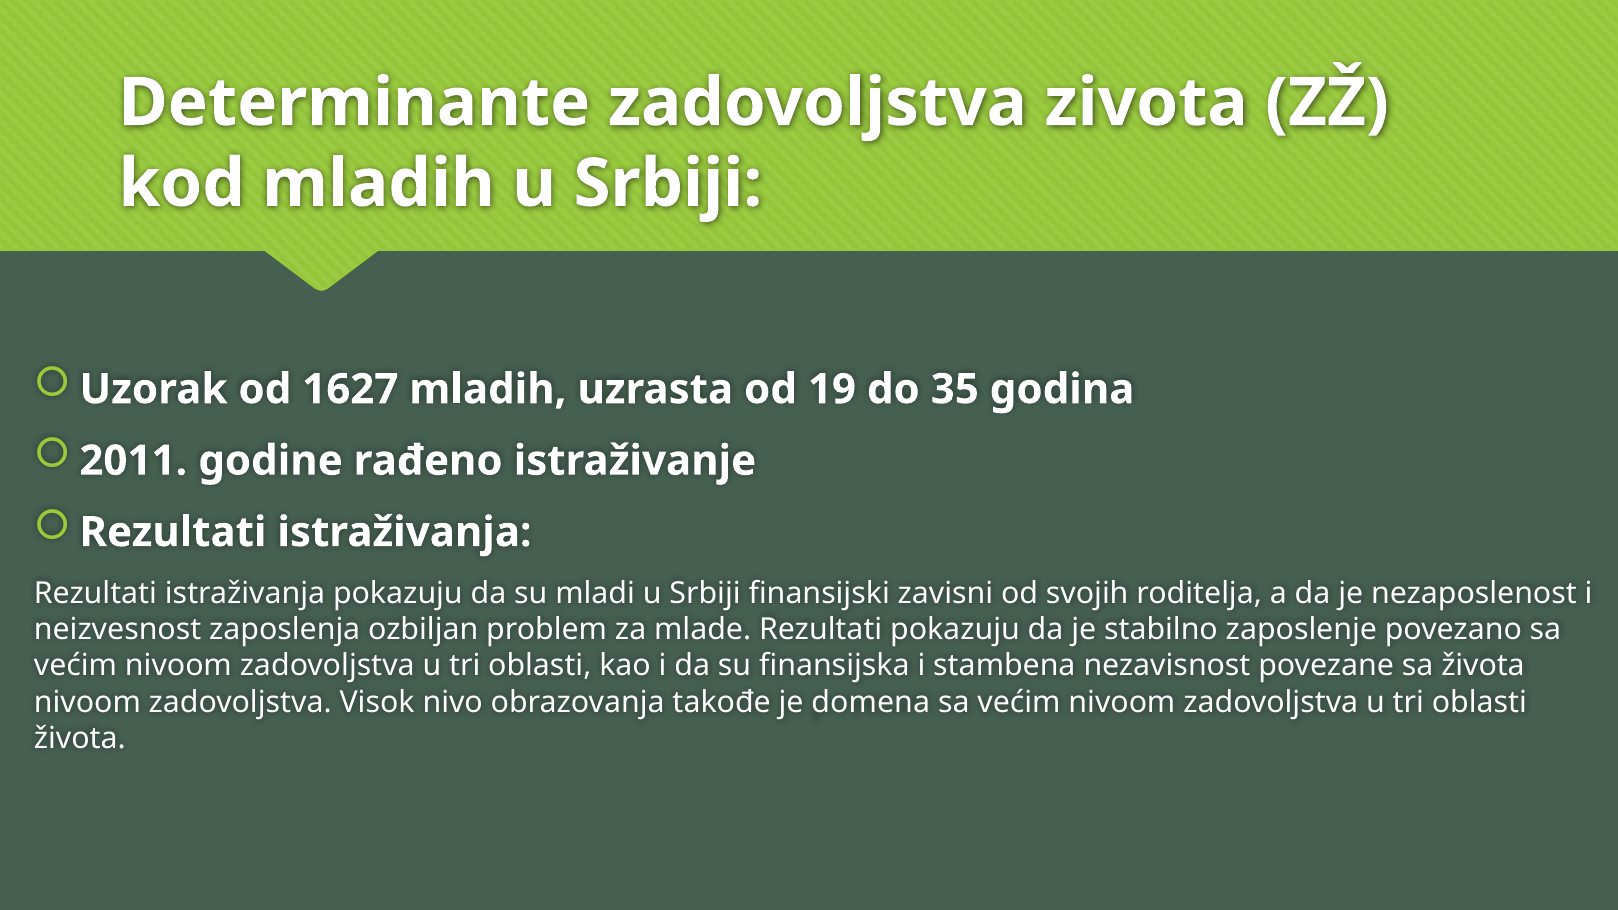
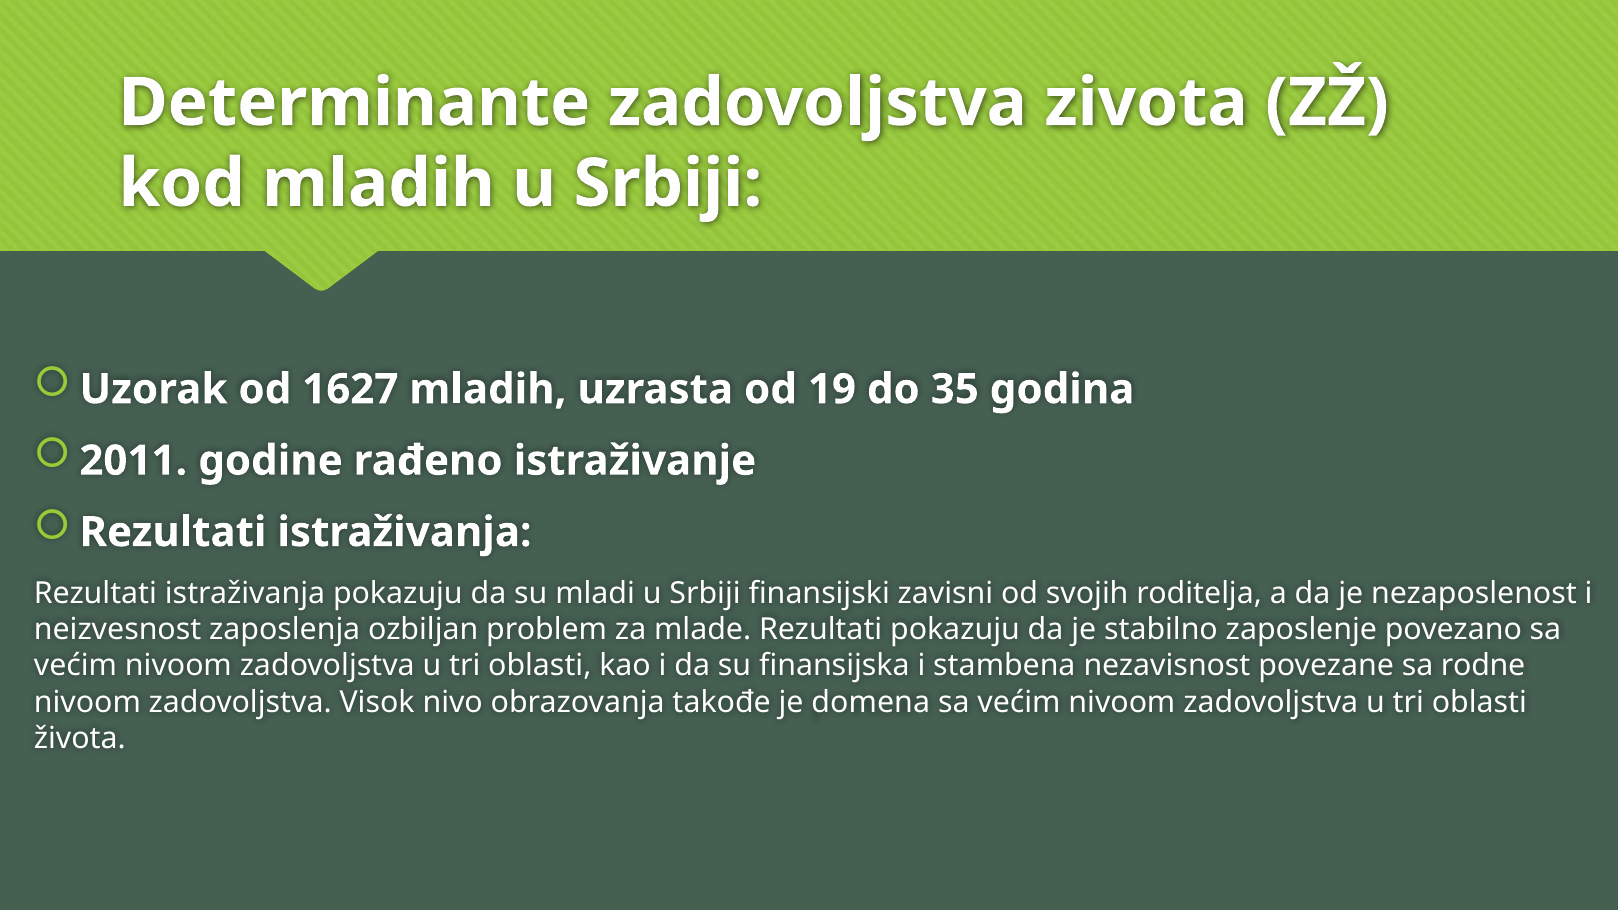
sa života: života -> rodne
